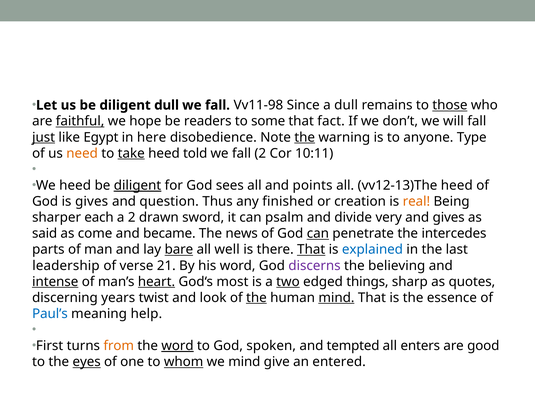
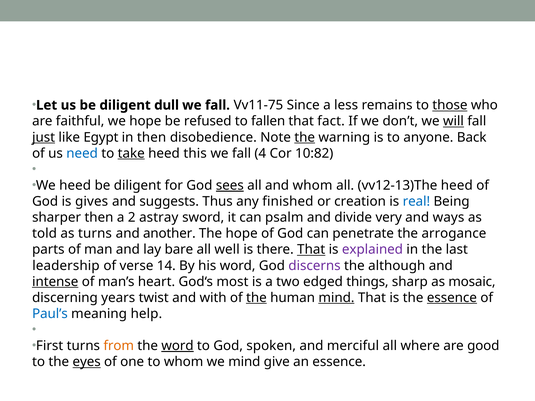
Vv11-98: Vv11-98 -> Vv11-75
a dull: dull -> less
faithful underline: present -> none
readers: readers -> refused
some: some -> fallen
will underline: none -> present
in here: here -> then
Type: Type -> Back
need colour: orange -> blue
told: told -> this
fall 2: 2 -> 4
10:11: 10:11 -> 10:82
diligent at (137, 186) underline: present -> none
sees underline: none -> present
and points: points -> whom
question: question -> suggests
real colour: orange -> blue
sharper each: each -> then
drawn: drawn -> astray
and gives: gives -> ways
said: said -> told
as come: come -> turns
became: became -> another
The news: news -> hope
can at (318, 234) underline: present -> none
intercedes: intercedes -> arrogance
bare underline: present -> none
explained colour: blue -> purple
21: 21 -> 14
believing: believing -> although
heart underline: present -> none
two underline: present -> none
quotes: quotes -> mosaic
look: look -> with
essence at (452, 298) underline: none -> present
tempted: tempted -> merciful
enters: enters -> where
whom at (184, 362) underline: present -> none
an entered: entered -> essence
